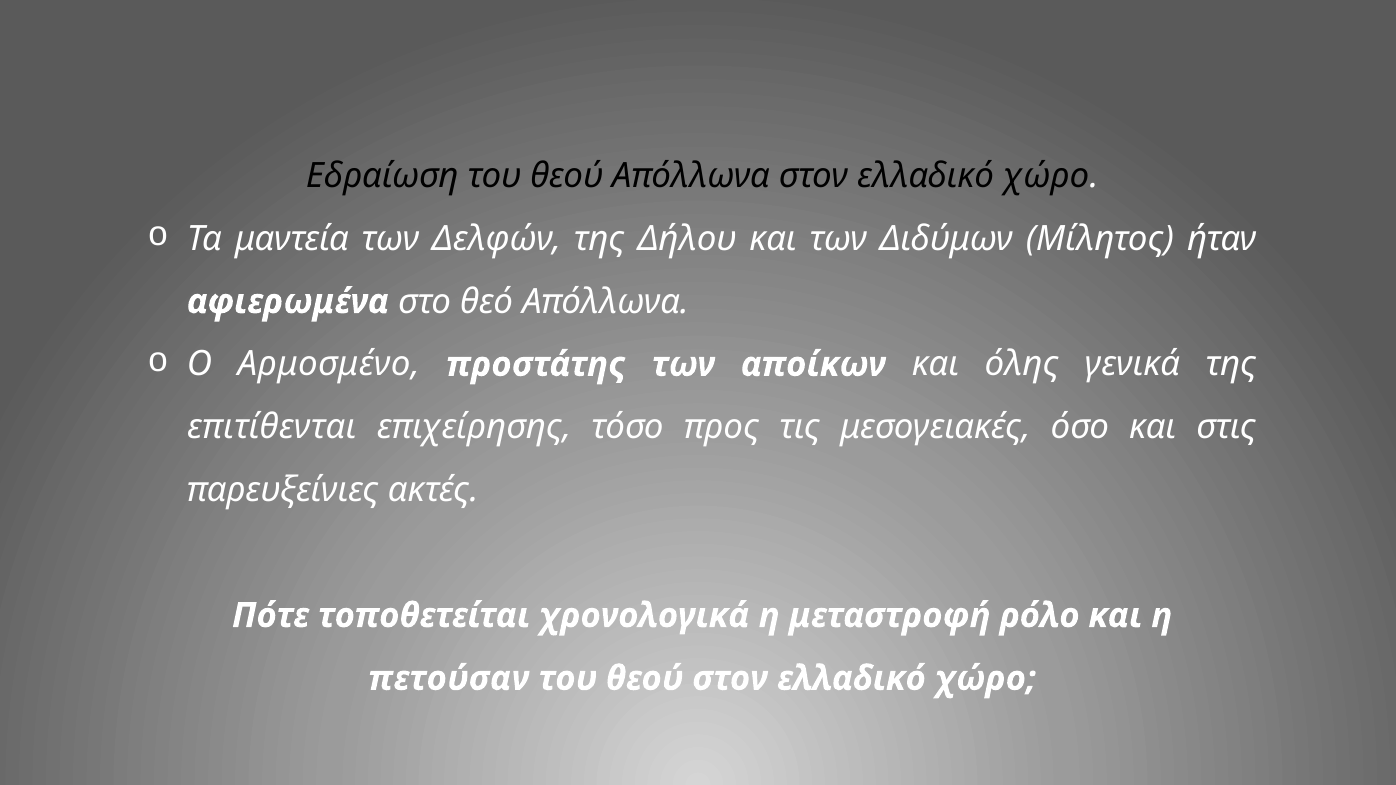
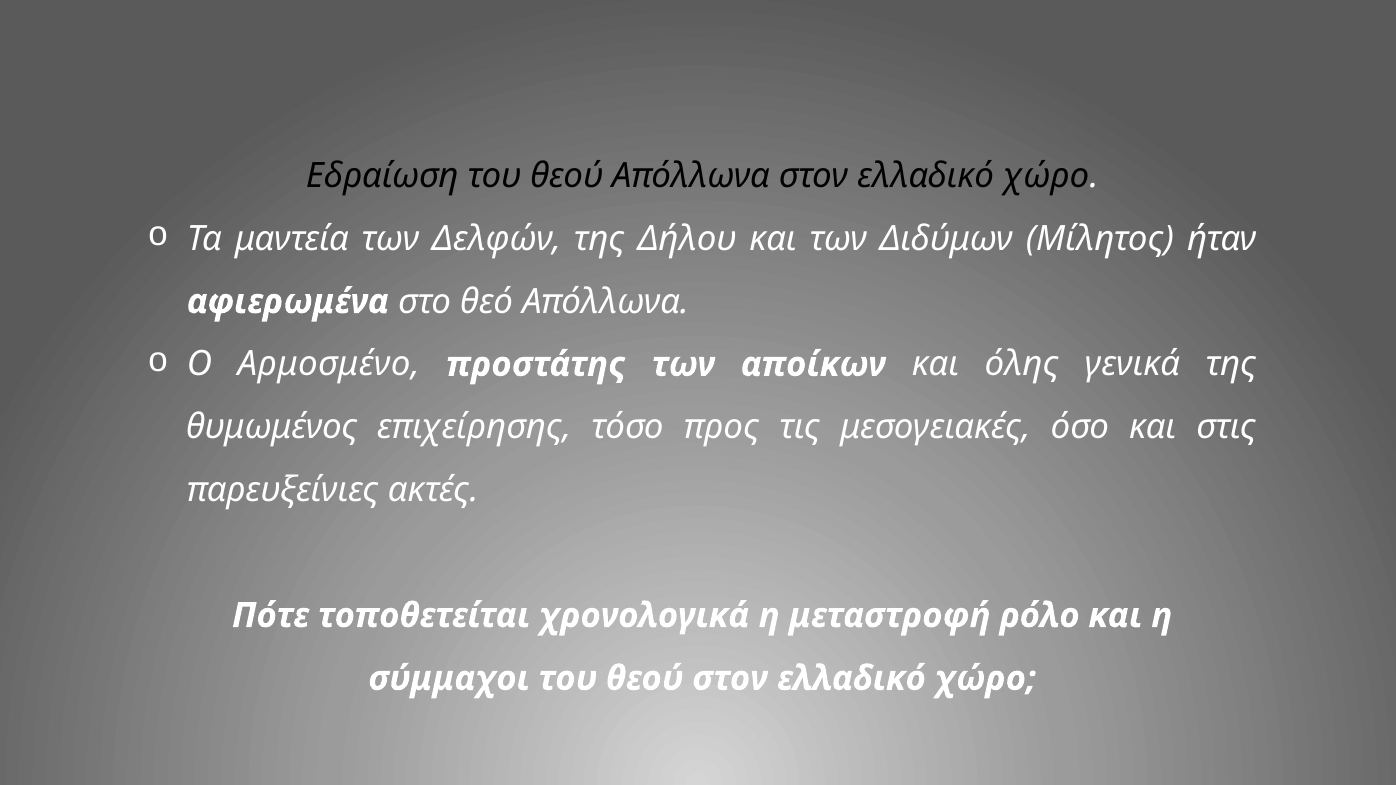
επιτίθενται: επιτίθενται -> θυμωμένος
πετούσαν: πετούσαν -> σύμμαχοι
